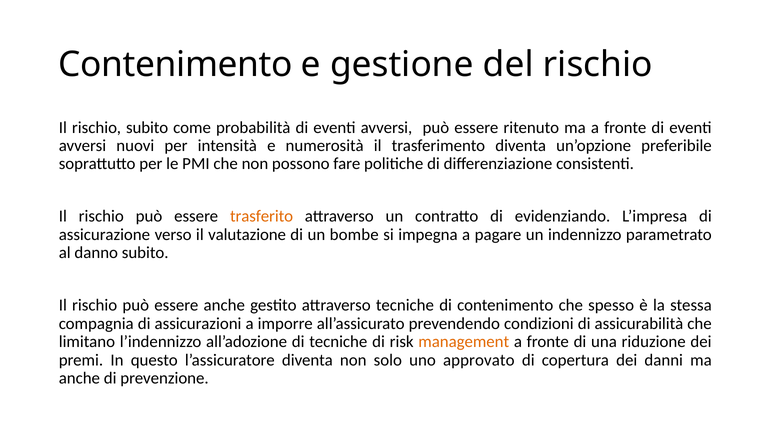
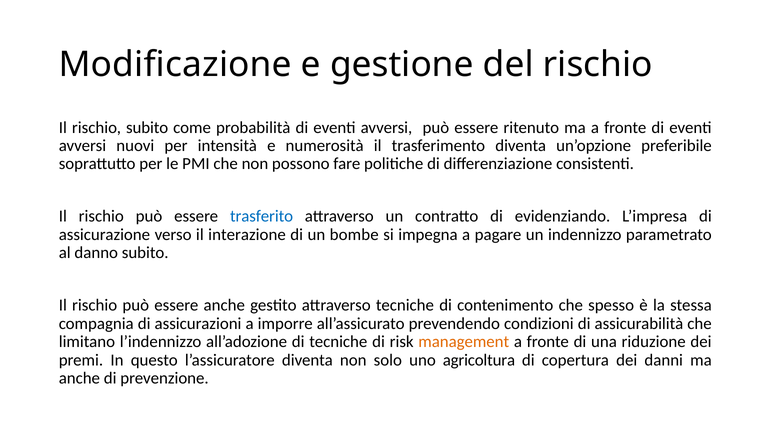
Contenimento at (175, 65): Contenimento -> Modificazione
trasferito colour: orange -> blue
valutazione: valutazione -> interazione
approvato: approvato -> agricoltura
